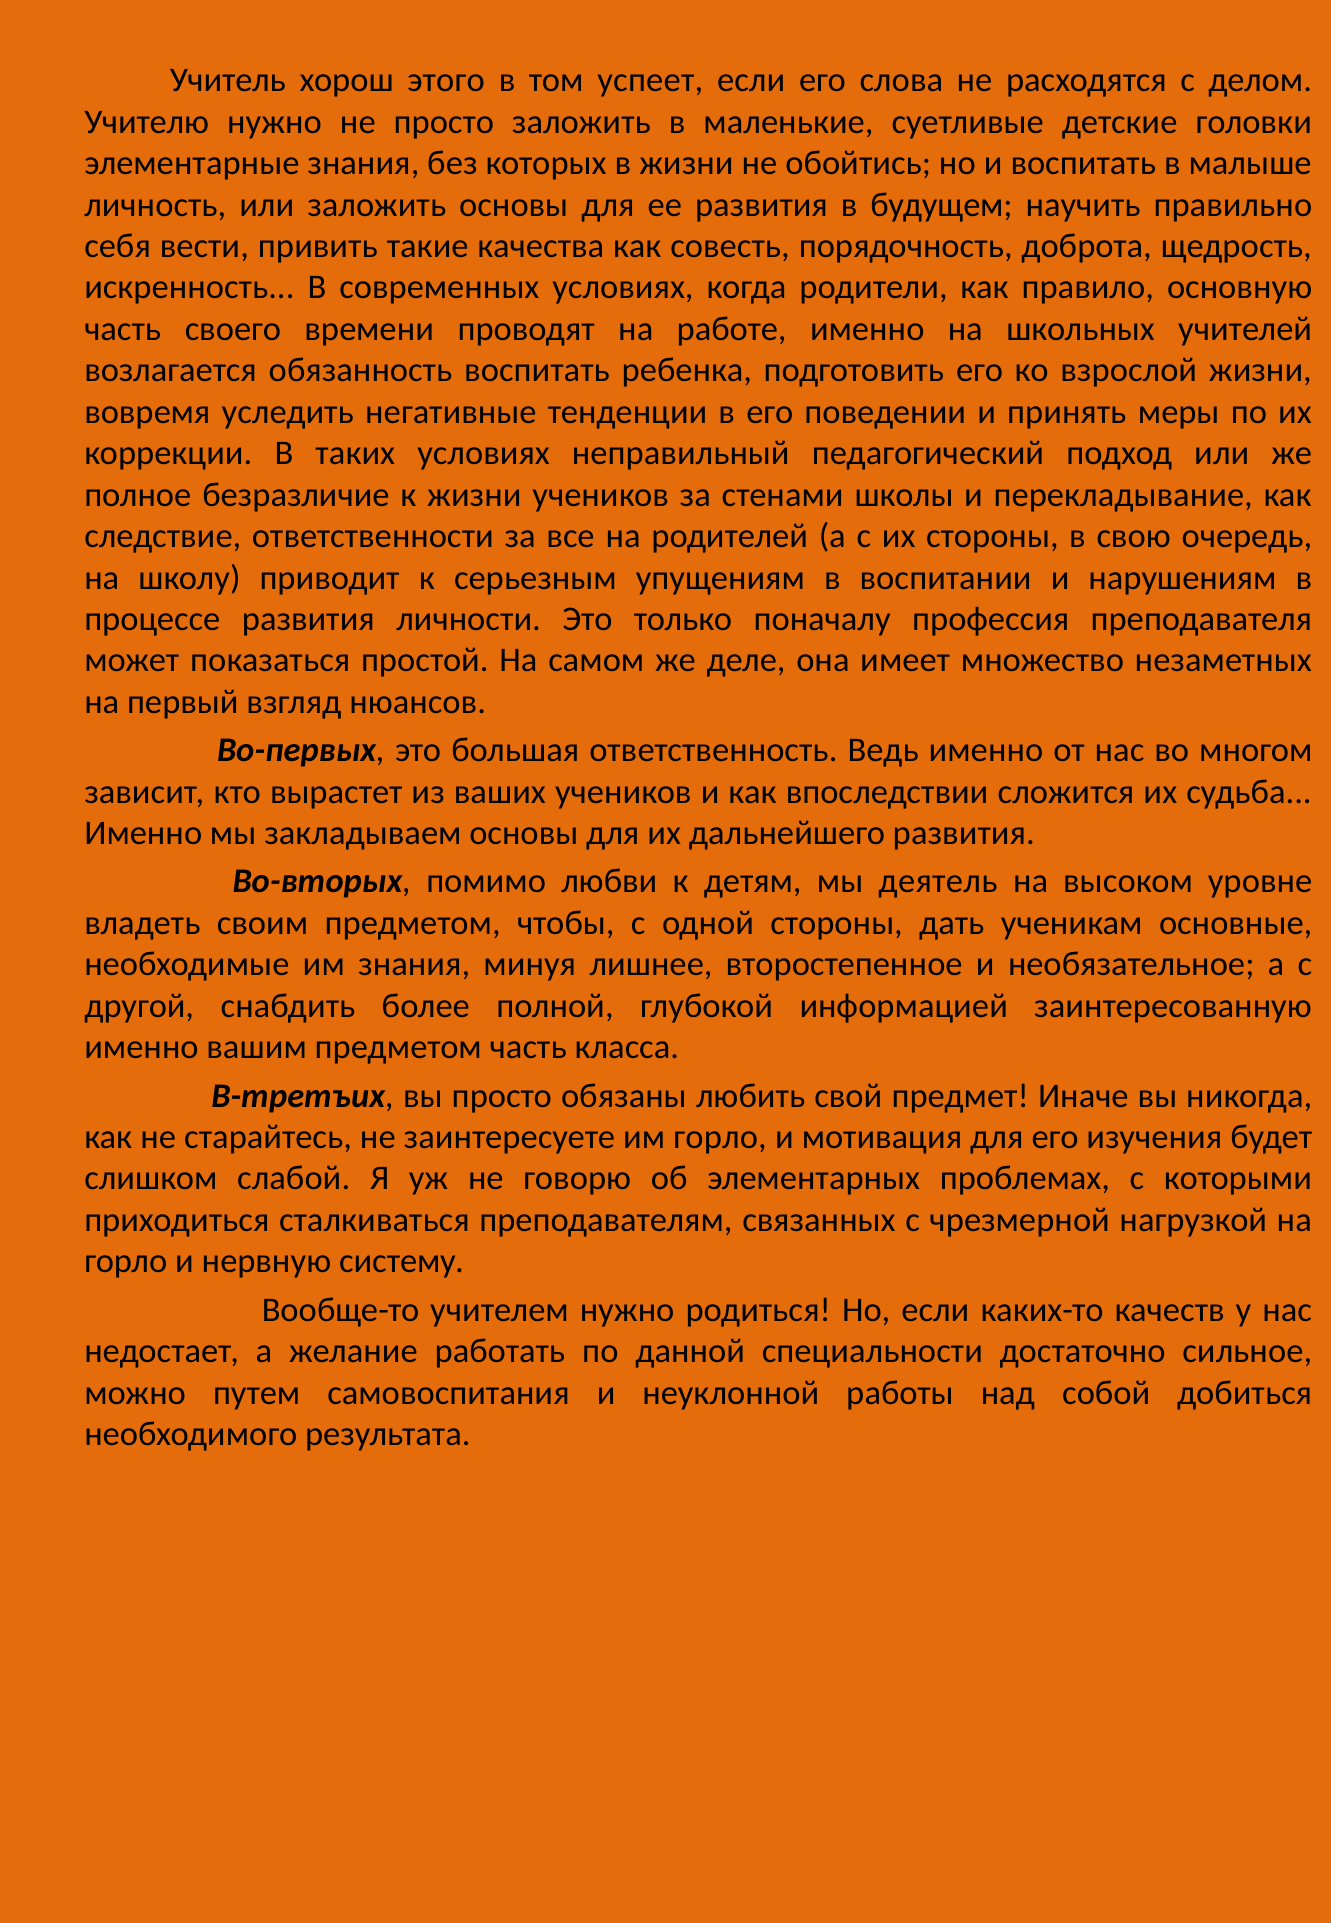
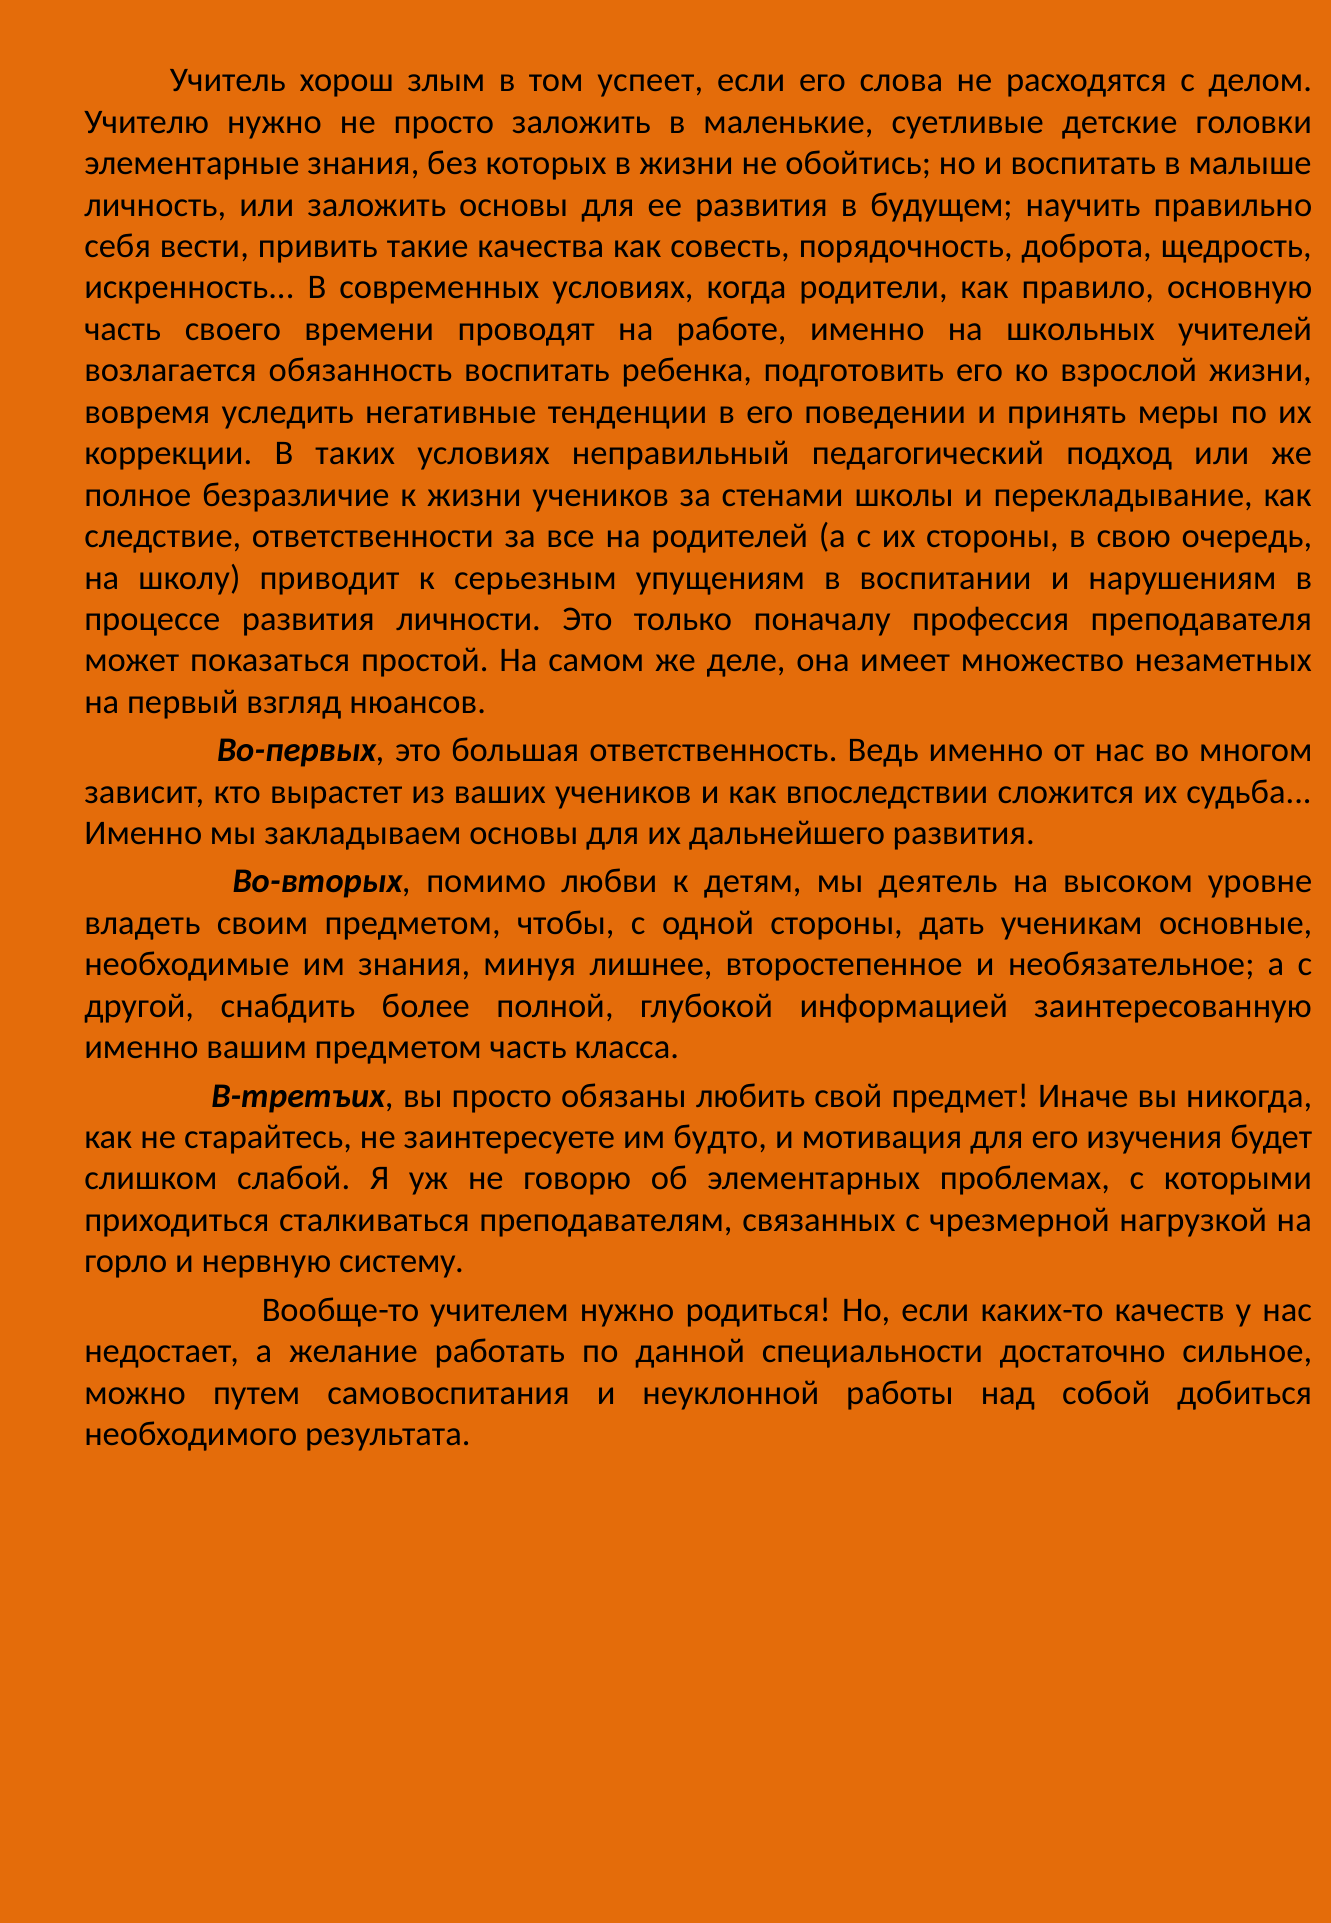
этого: этого -> злым
им горло: горло -> будто
